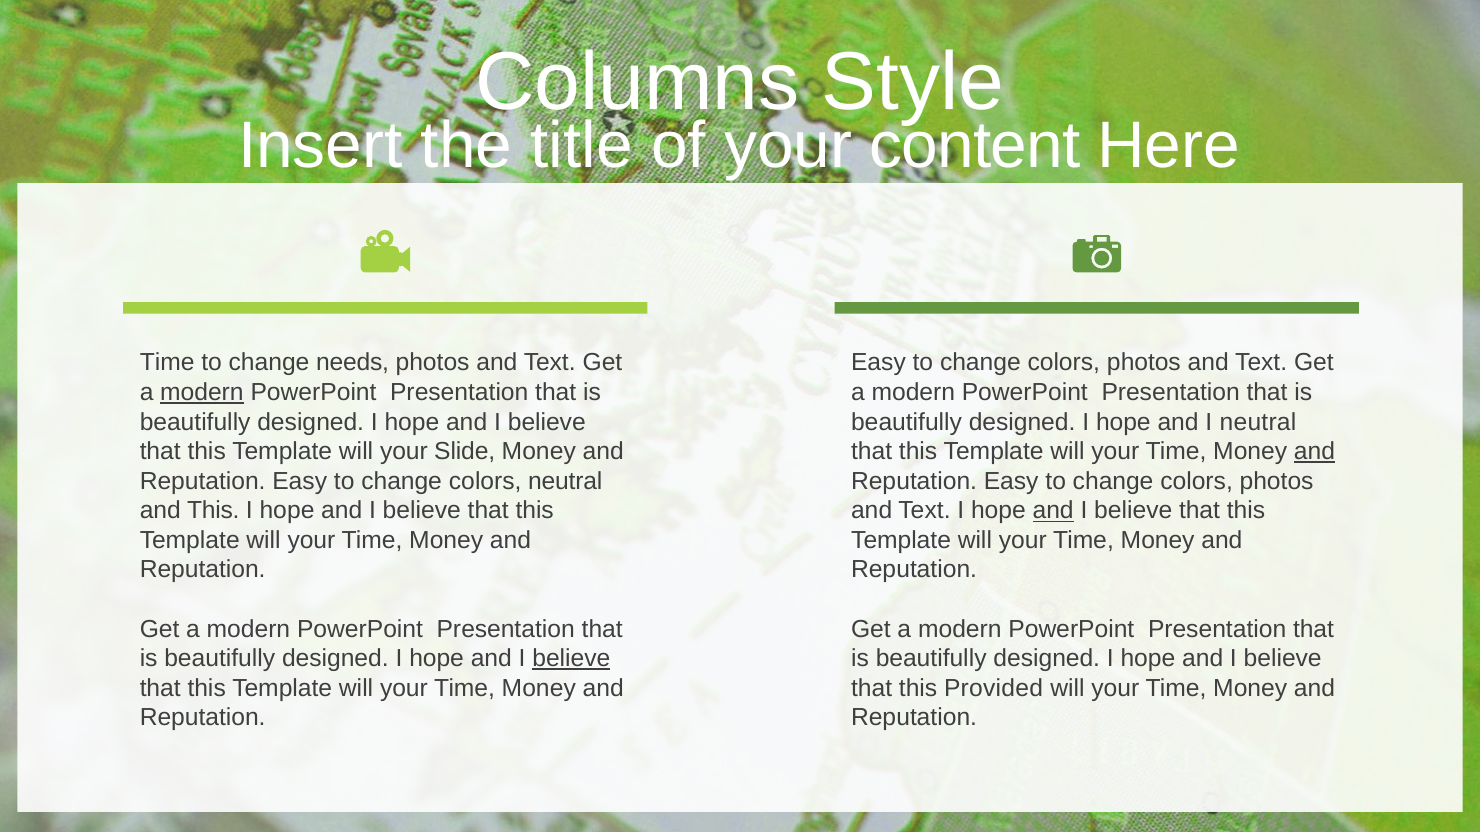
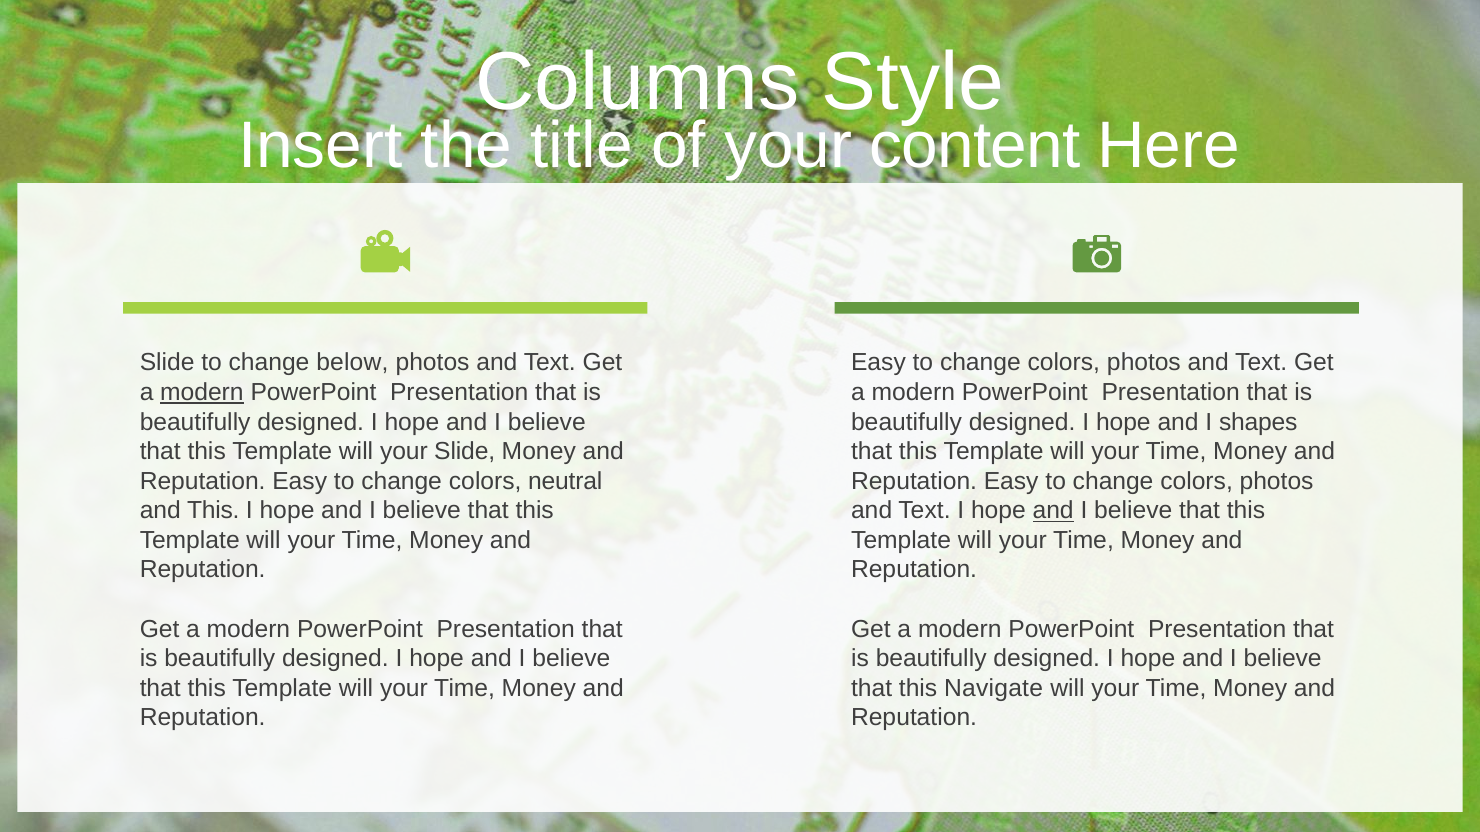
Time at (167, 363): Time -> Slide
needs: needs -> below
I neutral: neutral -> shapes
and at (1315, 452) underline: present -> none
believe at (571, 659) underline: present -> none
Provided: Provided -> Navigate
